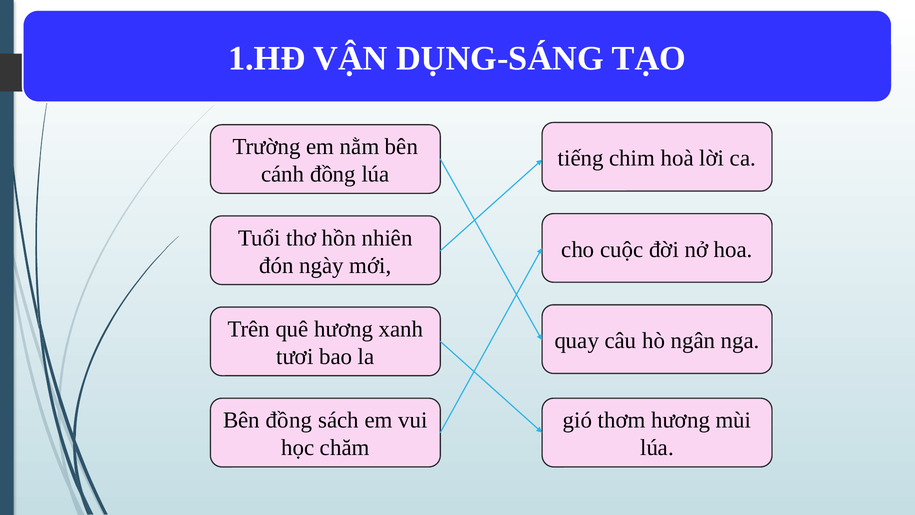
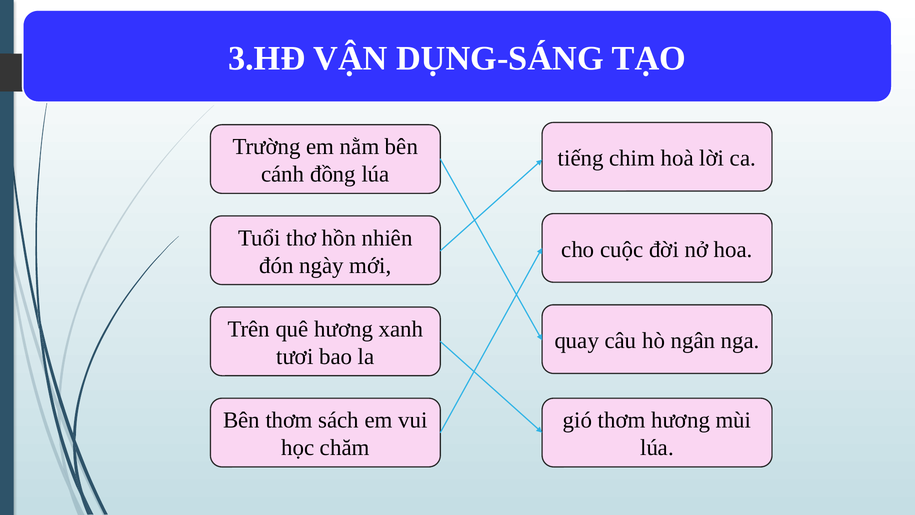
1.HĐ: 1.HĐ -> 3.HĐ
Bên đồng: đồng -> thơm
